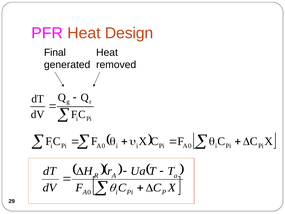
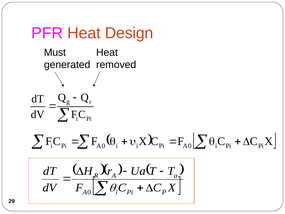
Final: Final -> Must
